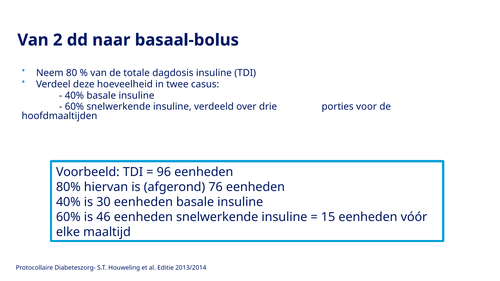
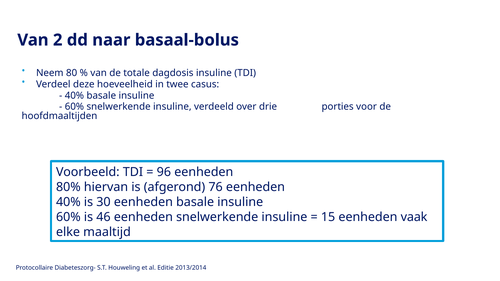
vóór: vóór -> vaak
